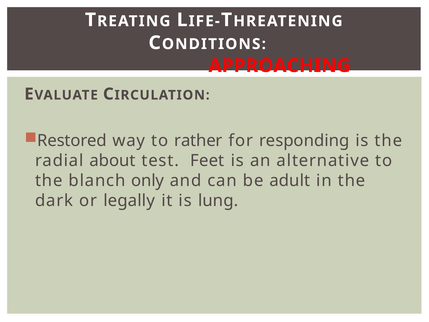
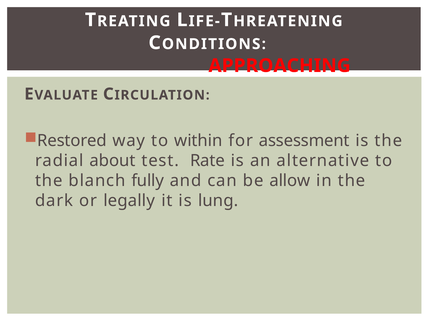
rather: rather -> within
responding: responding -> assessment
Feet: Feet -> Rate
only: only -> fully
adult: adult -> allow
